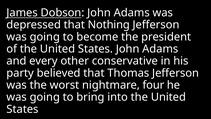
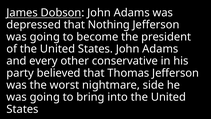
four: four -> side
